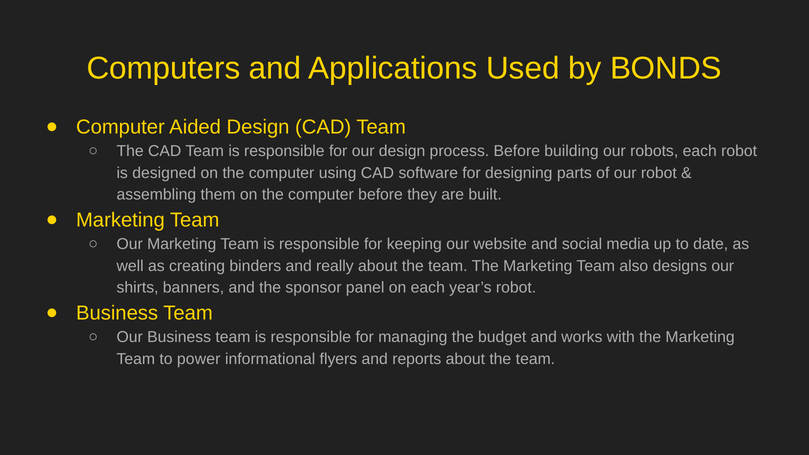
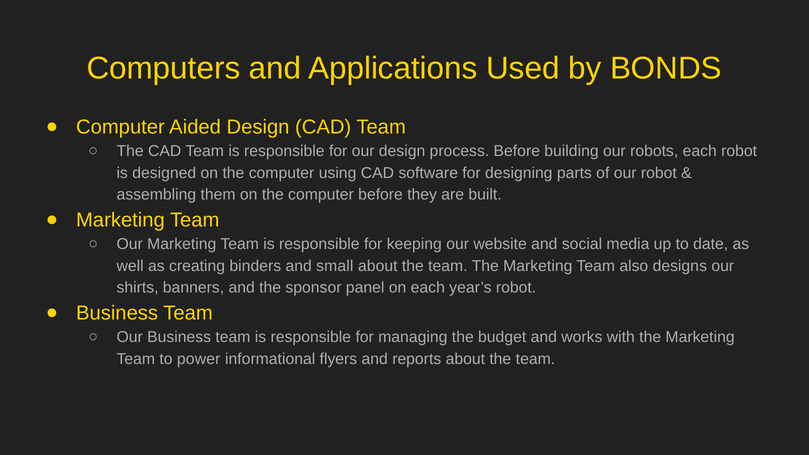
really: really -> small
